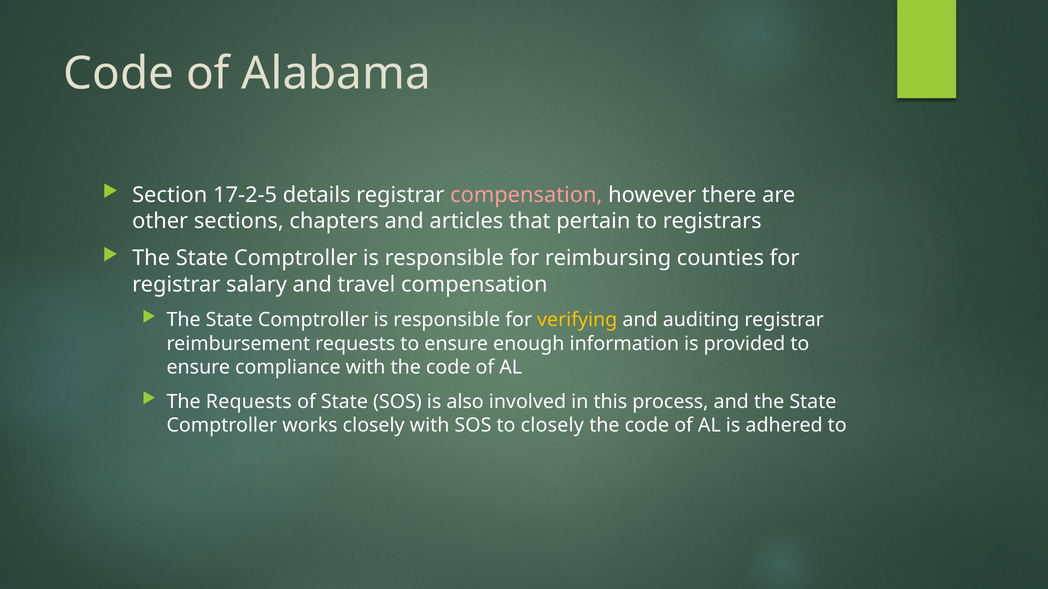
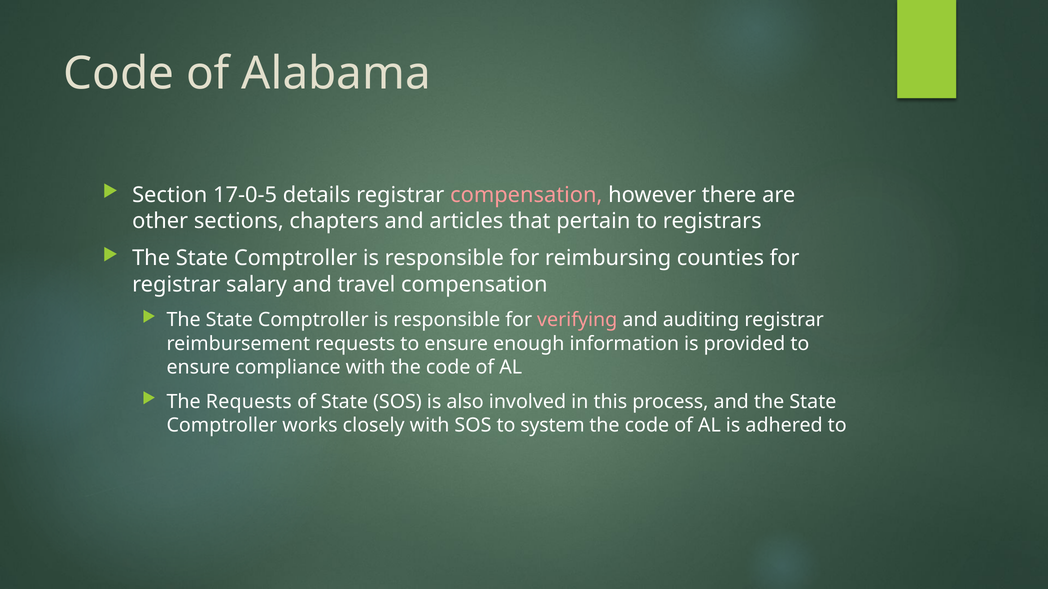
17-2-5: 17-2-5 -> 17-0-5
verifying colour: yellow -> pink
to closely: closely -> system
